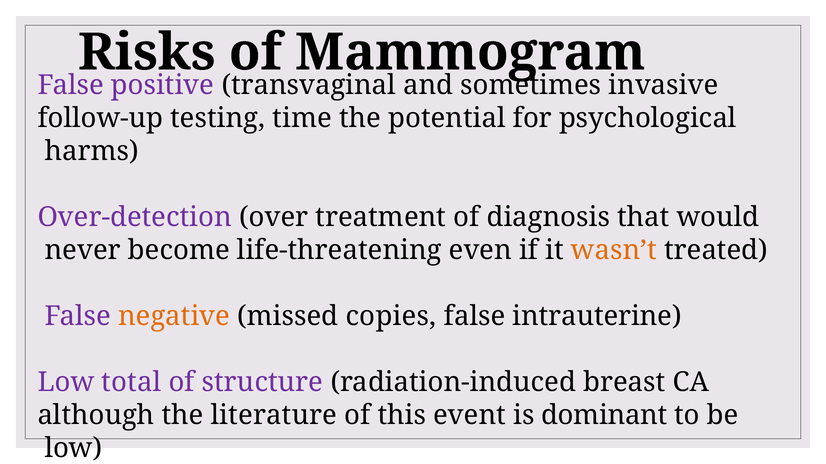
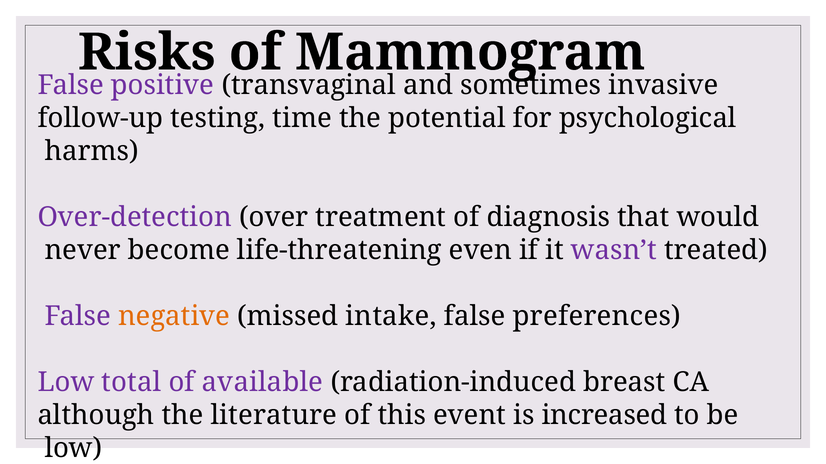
wasn’t colour: orange -> purple
copies: copies -> intake
intrauterine: intrauterine -> preferences
structure: structure -> available
dominant: dominant -> increased
